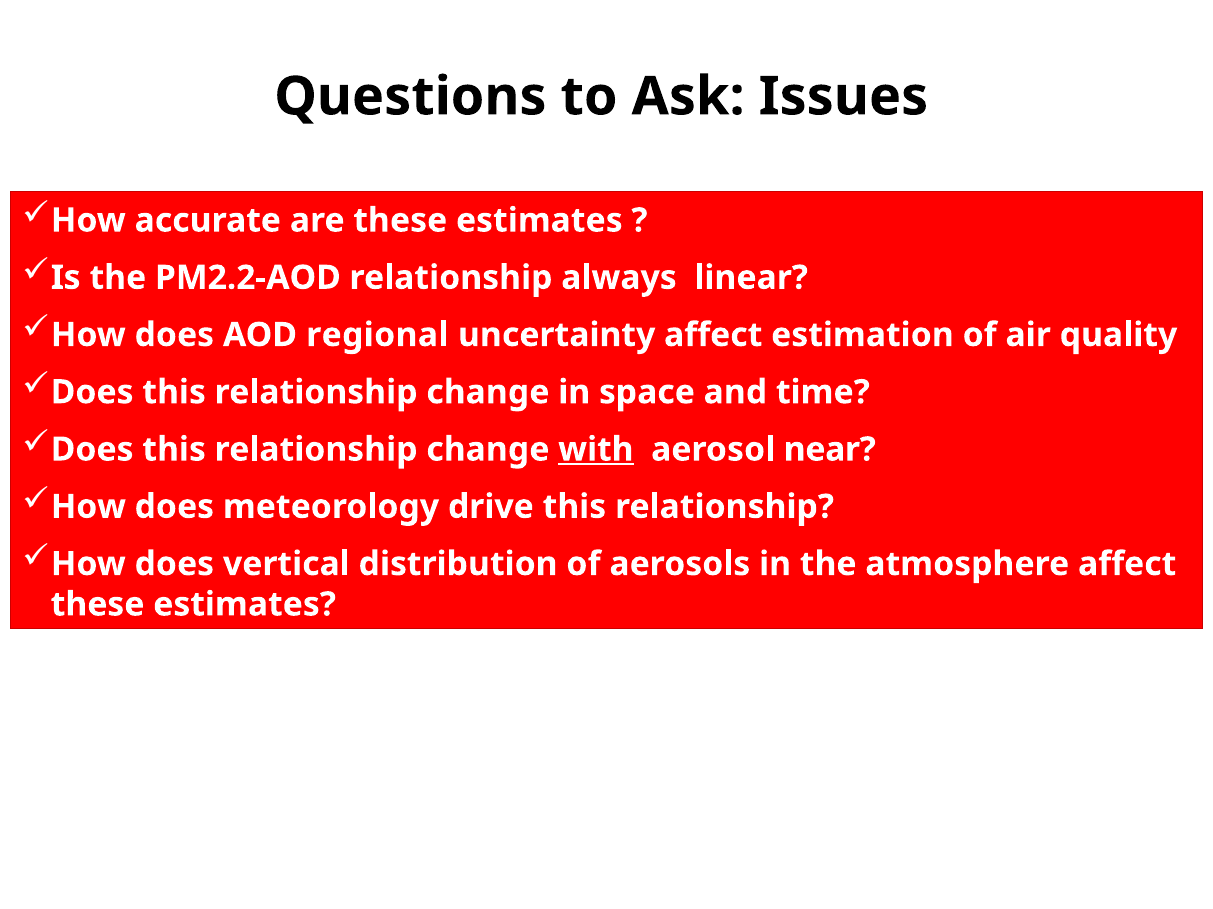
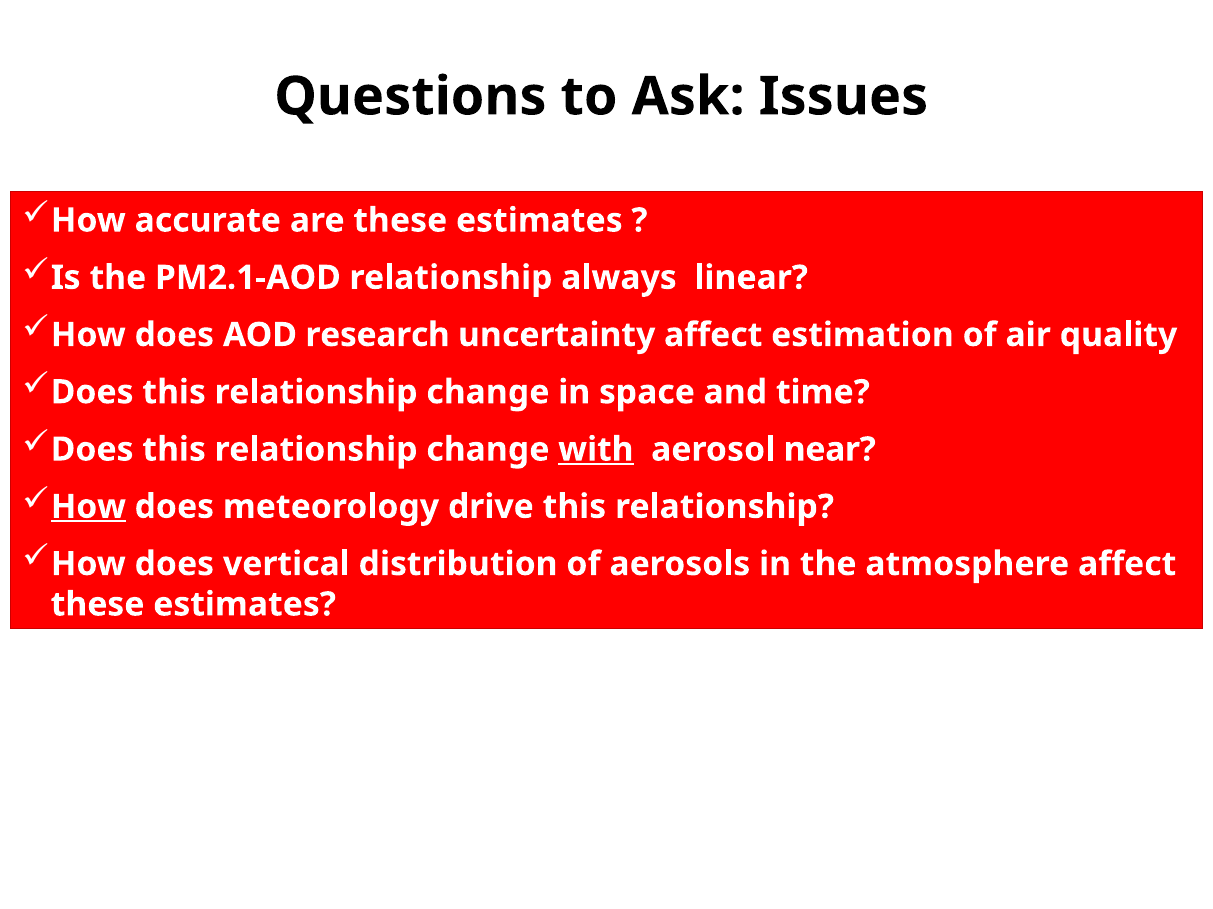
PM2.2-AOD: PM2.2-AOD -> PM2.1-AOD
regional: regional -> research
How at (88, 507) underline: none -> present
